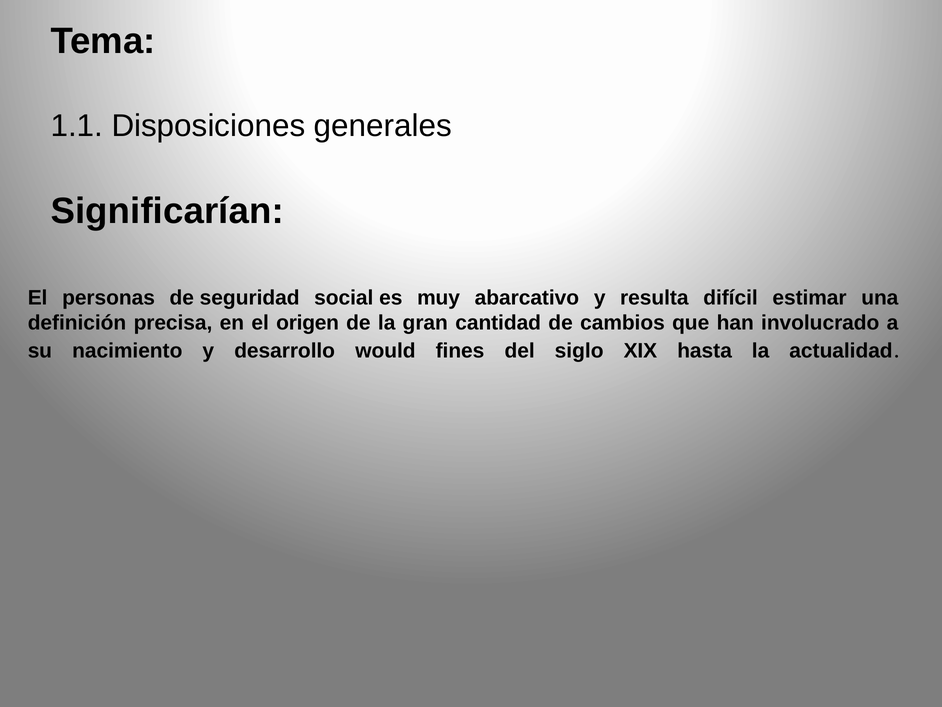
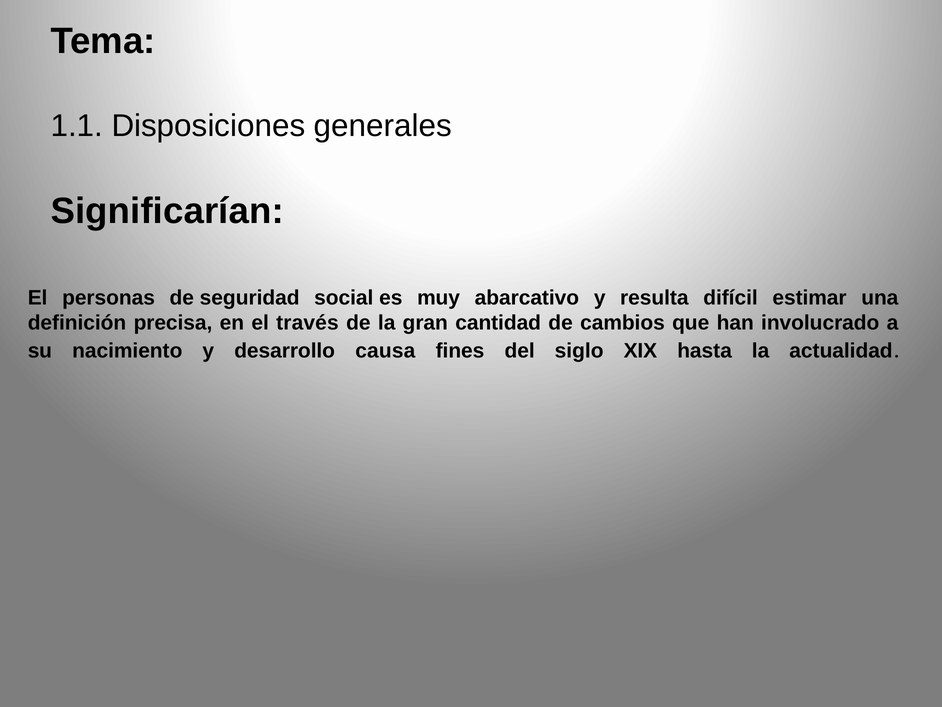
origen: origen -> través
would: would -> causa
